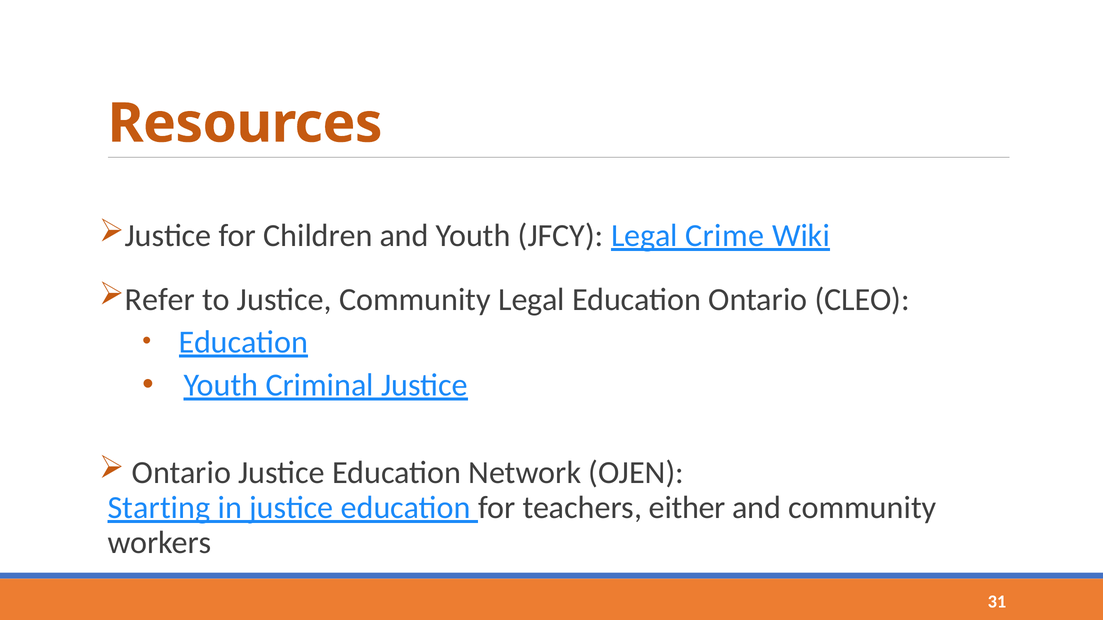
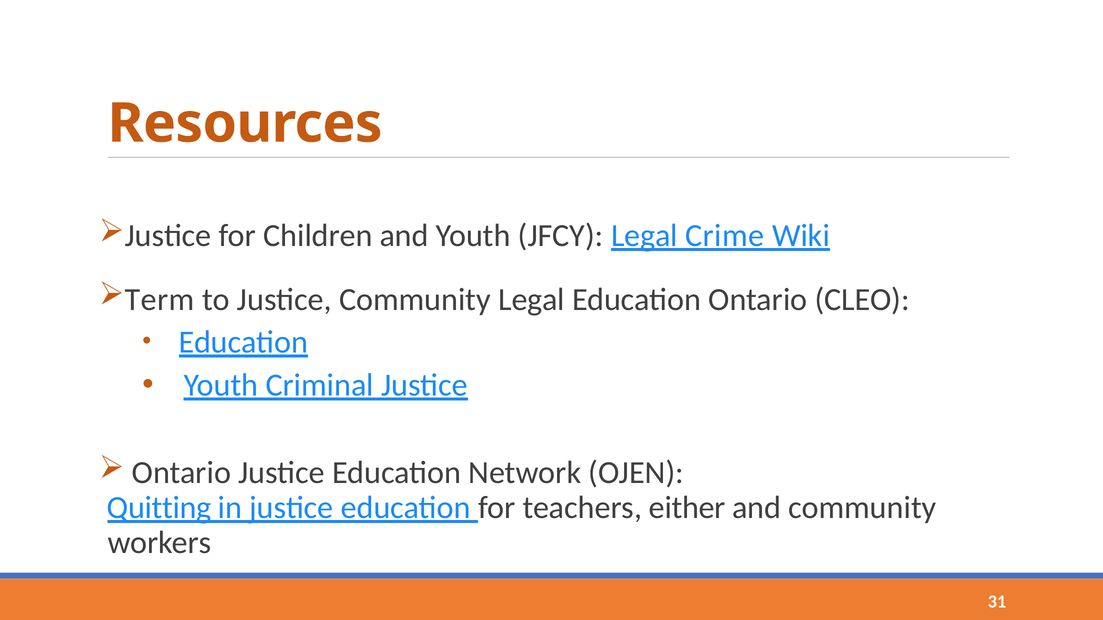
Refer: Refer -> Term
Starting: Starting -> Quitting
